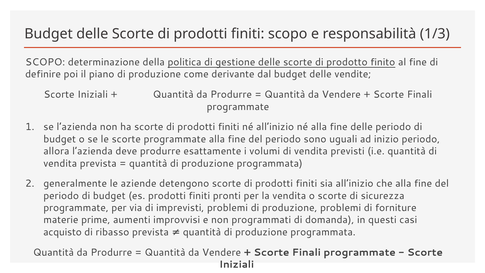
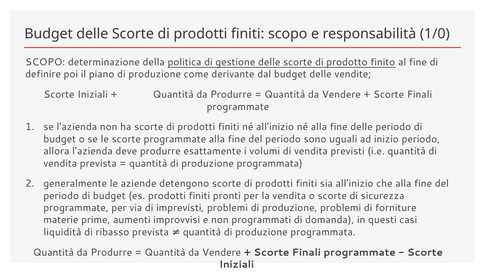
1/3: 1/3 -> 1/0
acquisto: acquisto -> liquidità
